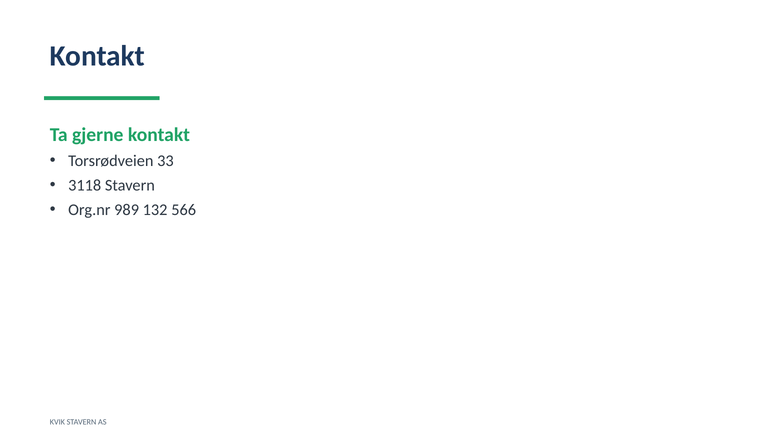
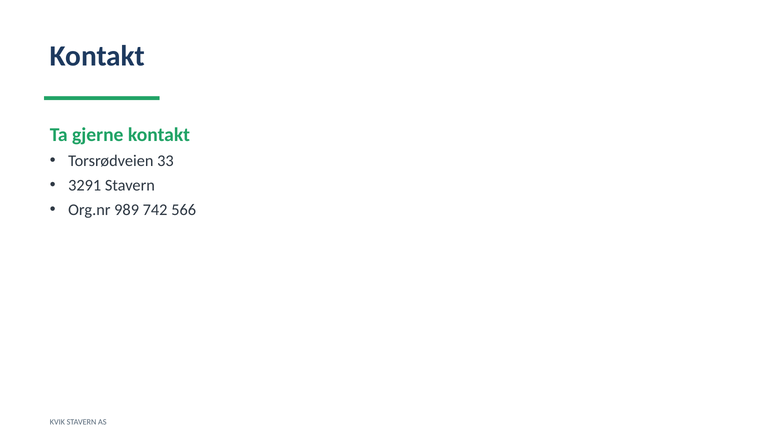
3118: 3118 -> 3291
132: 132 -> 742
